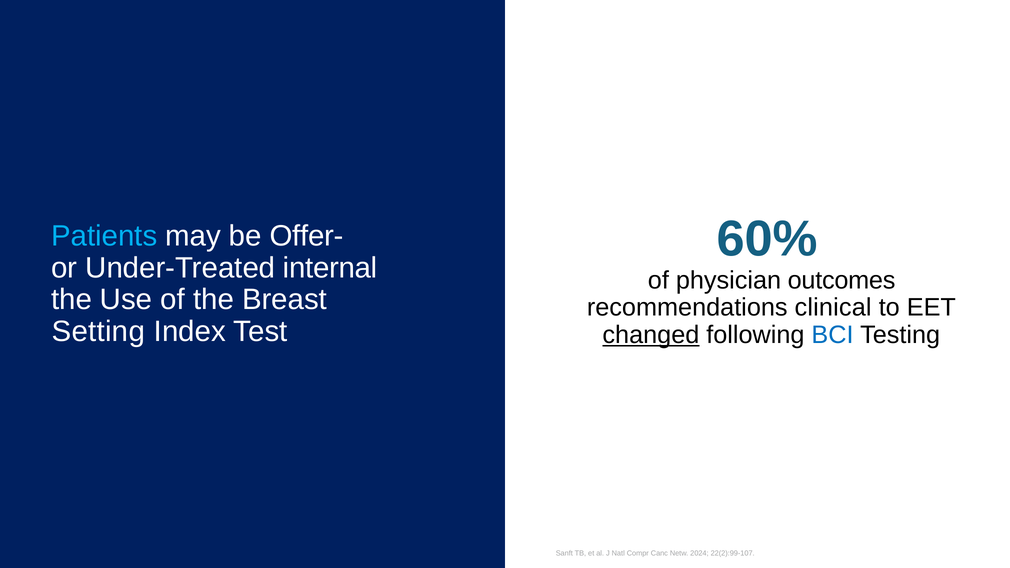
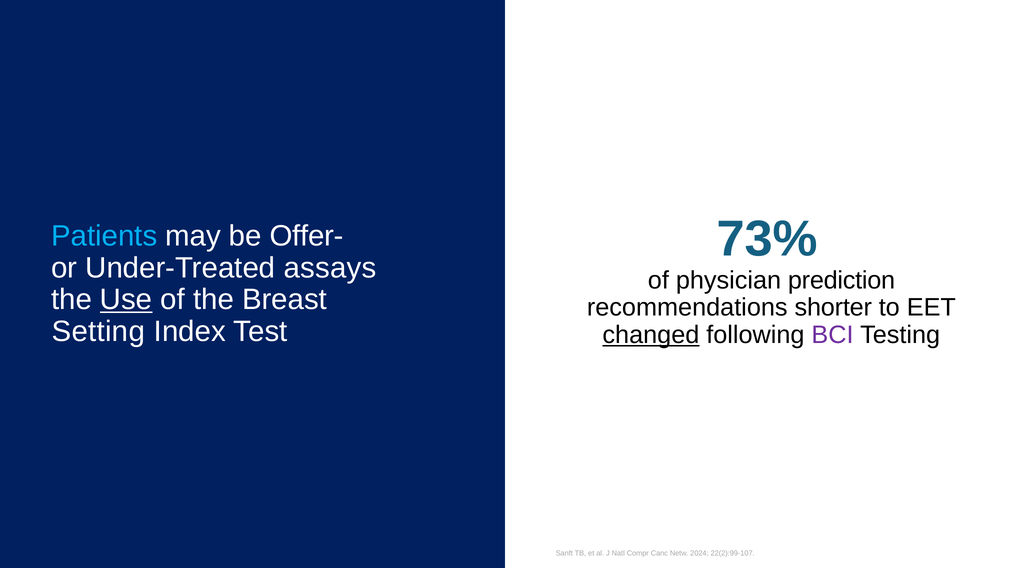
60%: 60% -> 73%
internal: internal -> assays
outcomes: outcomes -> prediction
Use underline: none -> present
clinical: clinical -> shorter
BCI colour: blue -> purple
